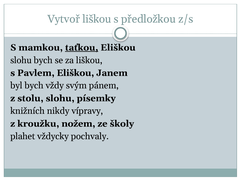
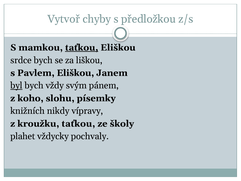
Vytvoř liškou: liškou -> chyby
slohu at (21, 60): slohu -> srdce
byl underline: none -> present
stolu: stolu -> koho
kroužku nožem: nožem -> taťkou
